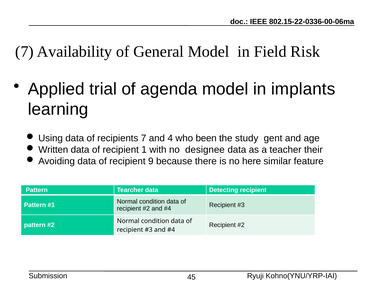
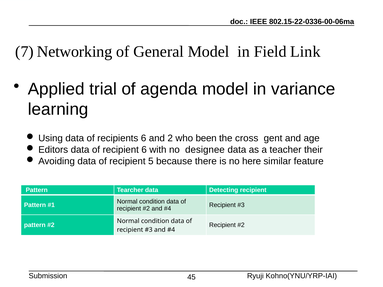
Availability: Availability -> Networking
Risk: Risk -> Link
implants: implants -> variance
recipients 7: 7 -> 6
4: 4 -> 2
study: study -> cross
Written: Written -> Editors
recipient 1: 1 -> 6
9: 9 -> 5
